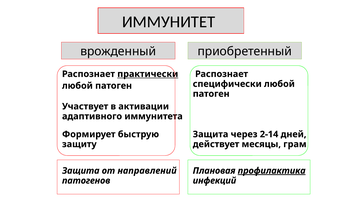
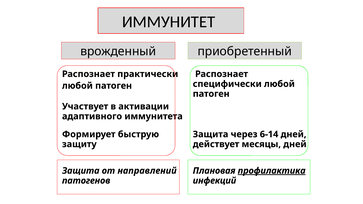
практически underline: present -> none
2-14: 2-14 -> 6-14
месяцы грам: грам -> дней
